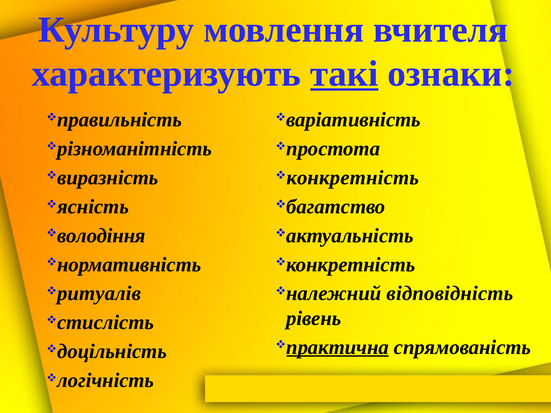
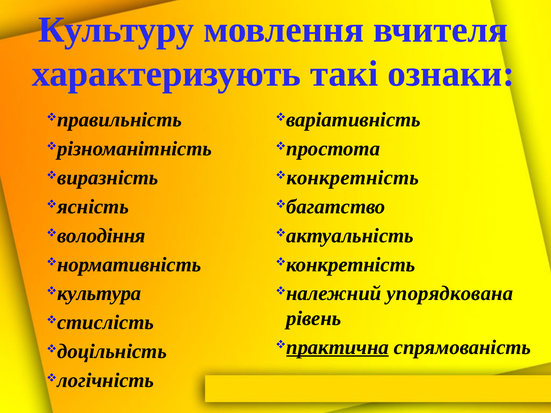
такі underline: present -> none
ритуалів: ритуалів -> культура
відповідність: відповідність -> упорядкована
